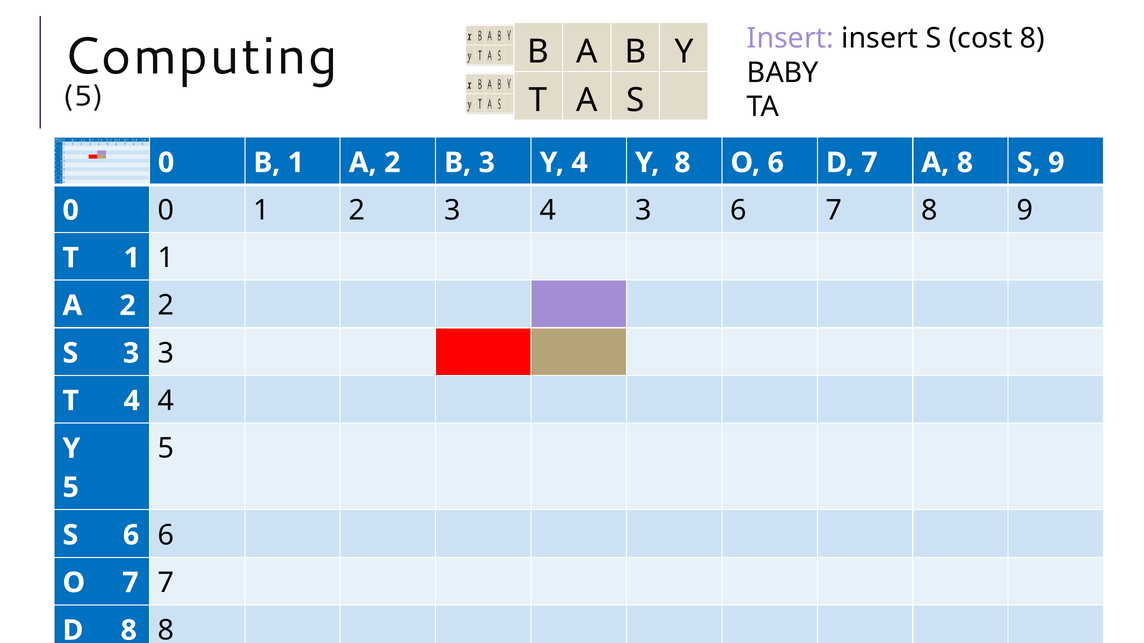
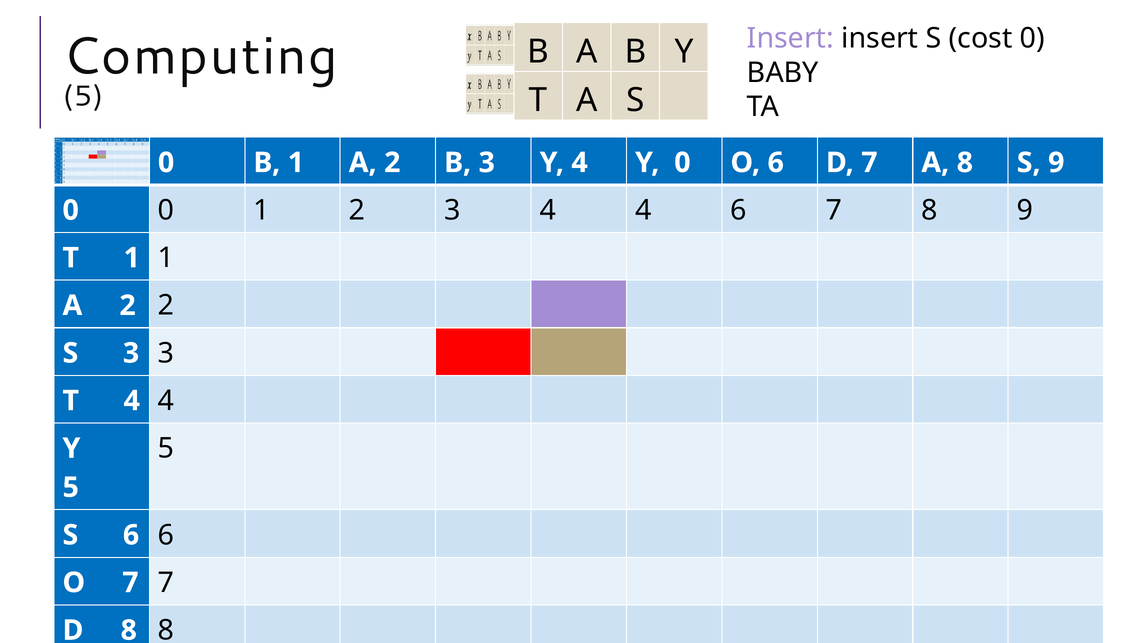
cost 8: 8 -> 0
8 at (682, 163): 8 -> 0
3 at (643, 210): 3 -> 4
